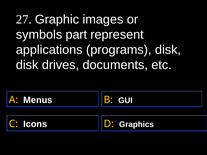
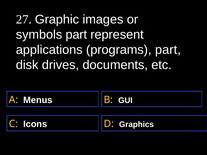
programs disk: disk -> part
